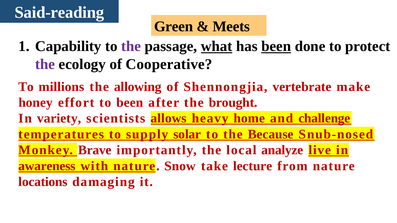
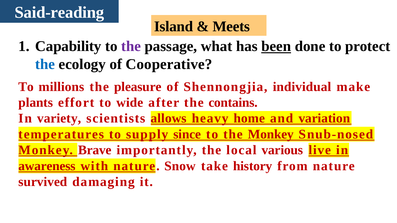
Green: Green -> Island
what underline: present -> none
the at (45, 64) colour: purple -> blue
allowing: allowing -> pleasure
vertebrate: vertebrate -> individual
honey: honey -> plants
to been: been -> wide
brought: brought -> contains
challenge: challenge -> variation
solar: solar -> since
the Because: Because -> Monkey
analyze: analyze -> various
lecture: lecture -> history
locations: locations -> survived
